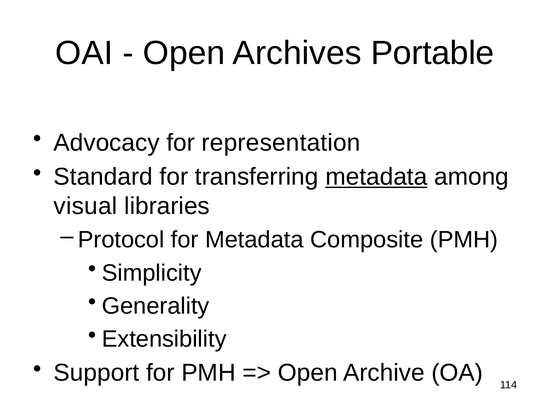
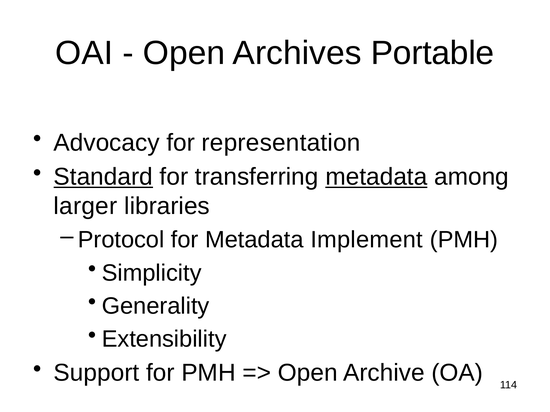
Standard underline: none -> present
visual: visual -> larger
Composite: Composite -> Implement
